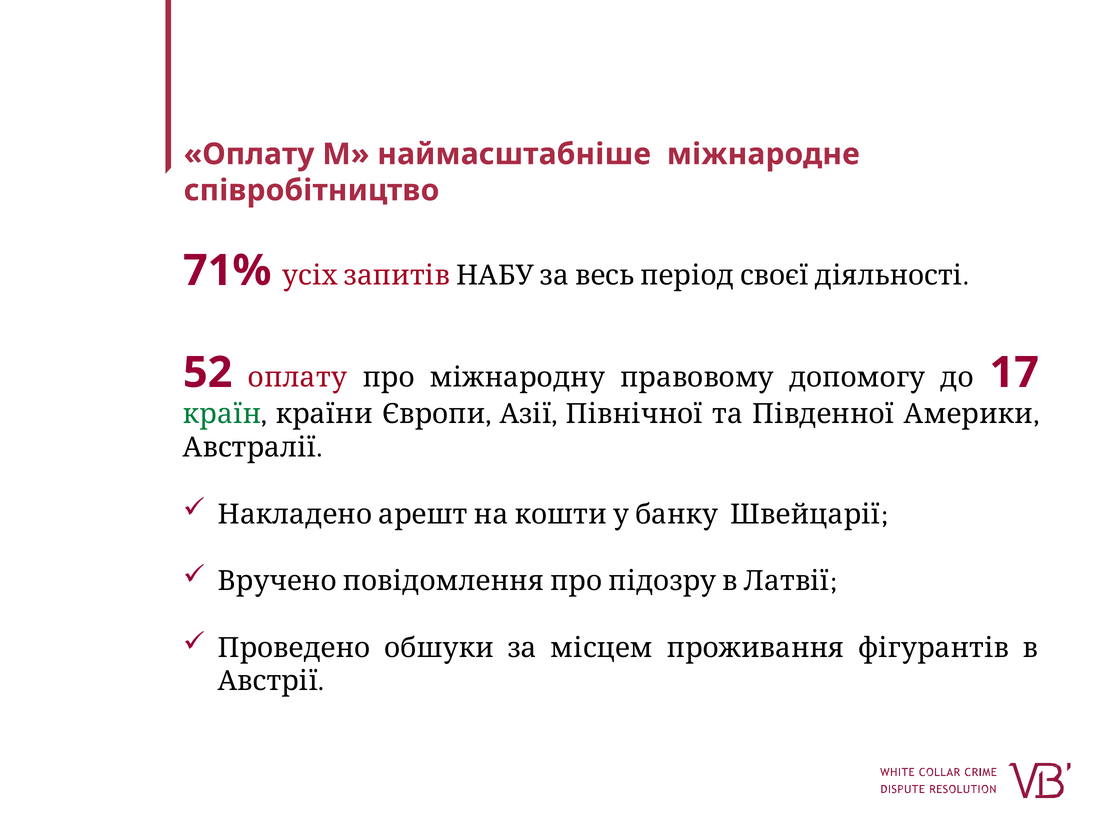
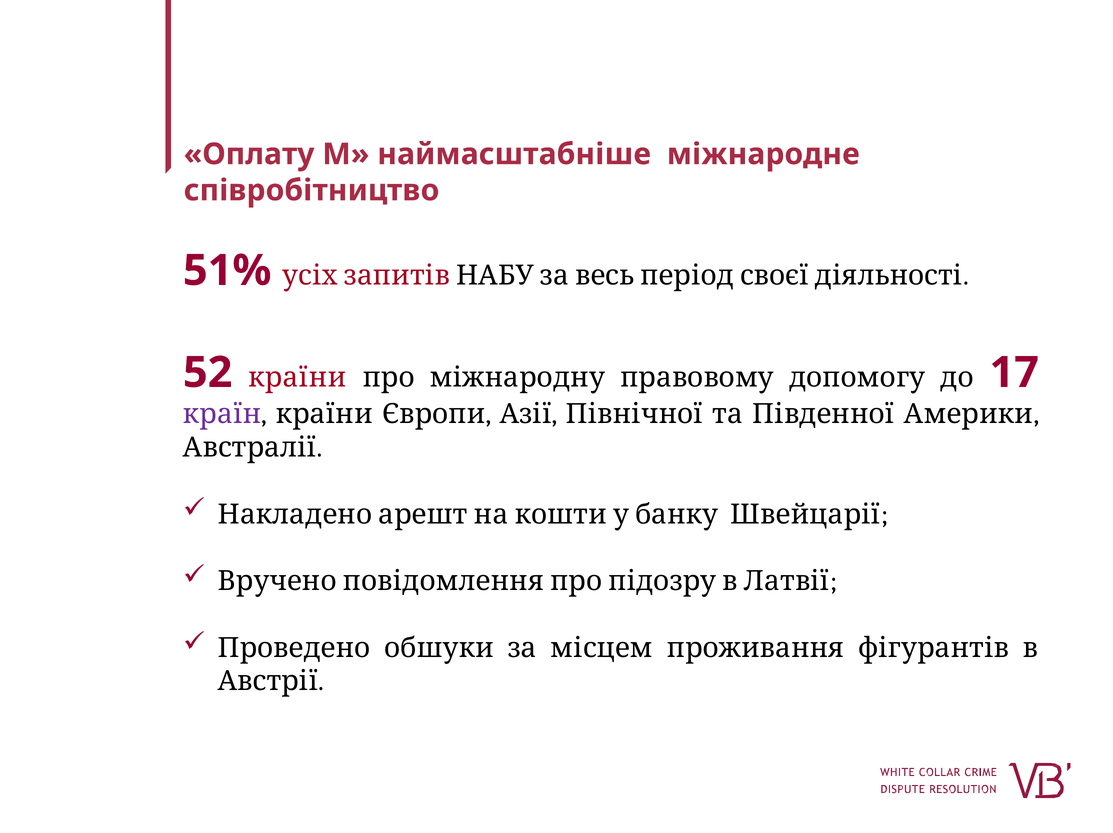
71%: 71% -> 51%
52 оплату: оплату -> країни
країн colour: green -> purple
